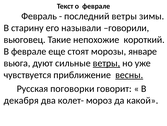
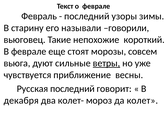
последний ветры: ветры -> узоры
январе: январе -> совсем
весны underline: present -> none
Русская поговорки: поговорки -> последний
какой: какой -> колет
